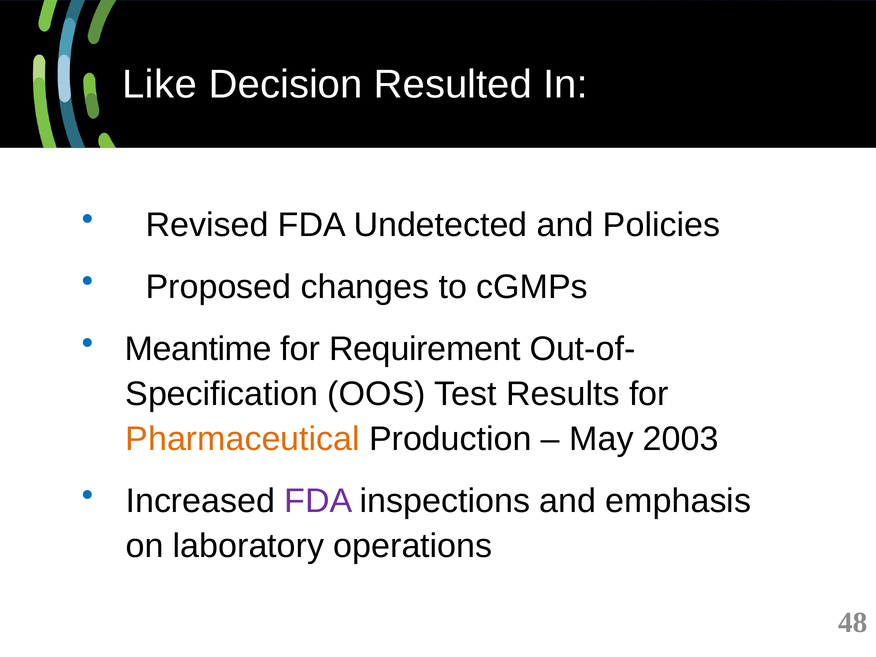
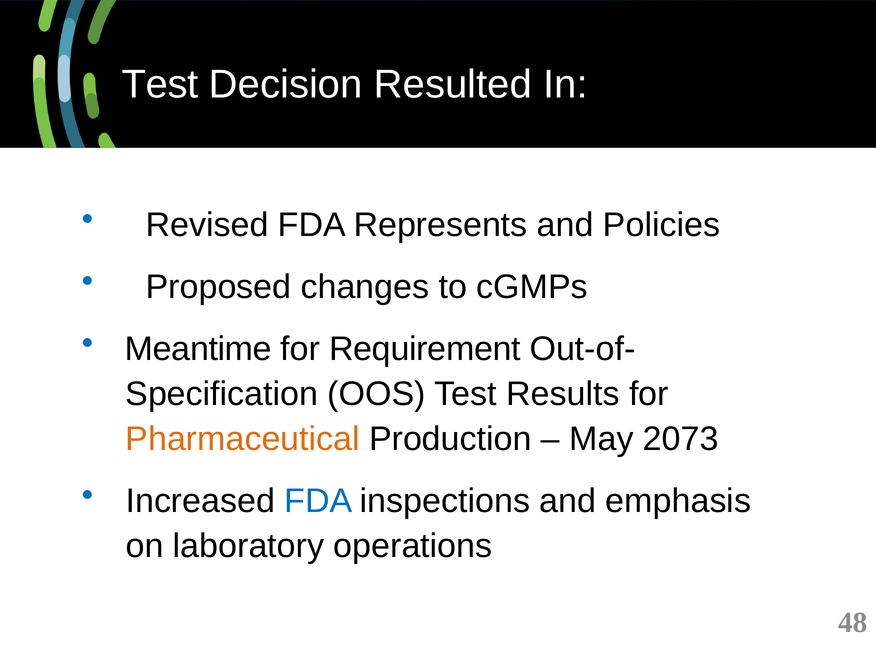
Like at (160, 85): Like -> Test
Undetected: Undetected -> Represents
2003: 2003 -> 2073
FDA at (318, 501) colour: purple -> blue
